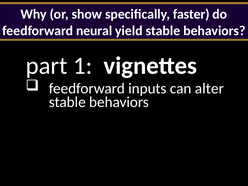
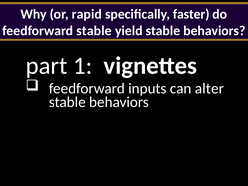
show: show -> rapid
feedforward neural: neural -> stable
